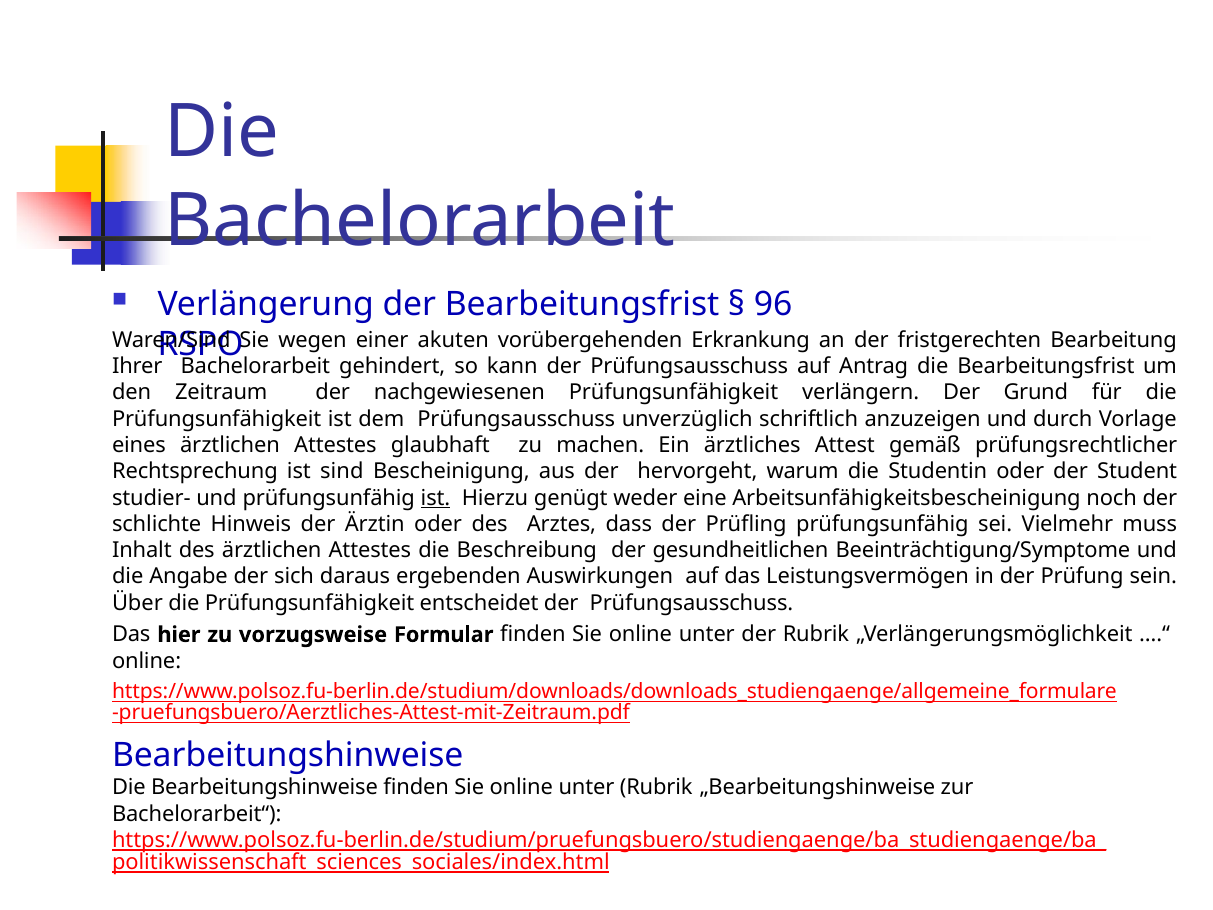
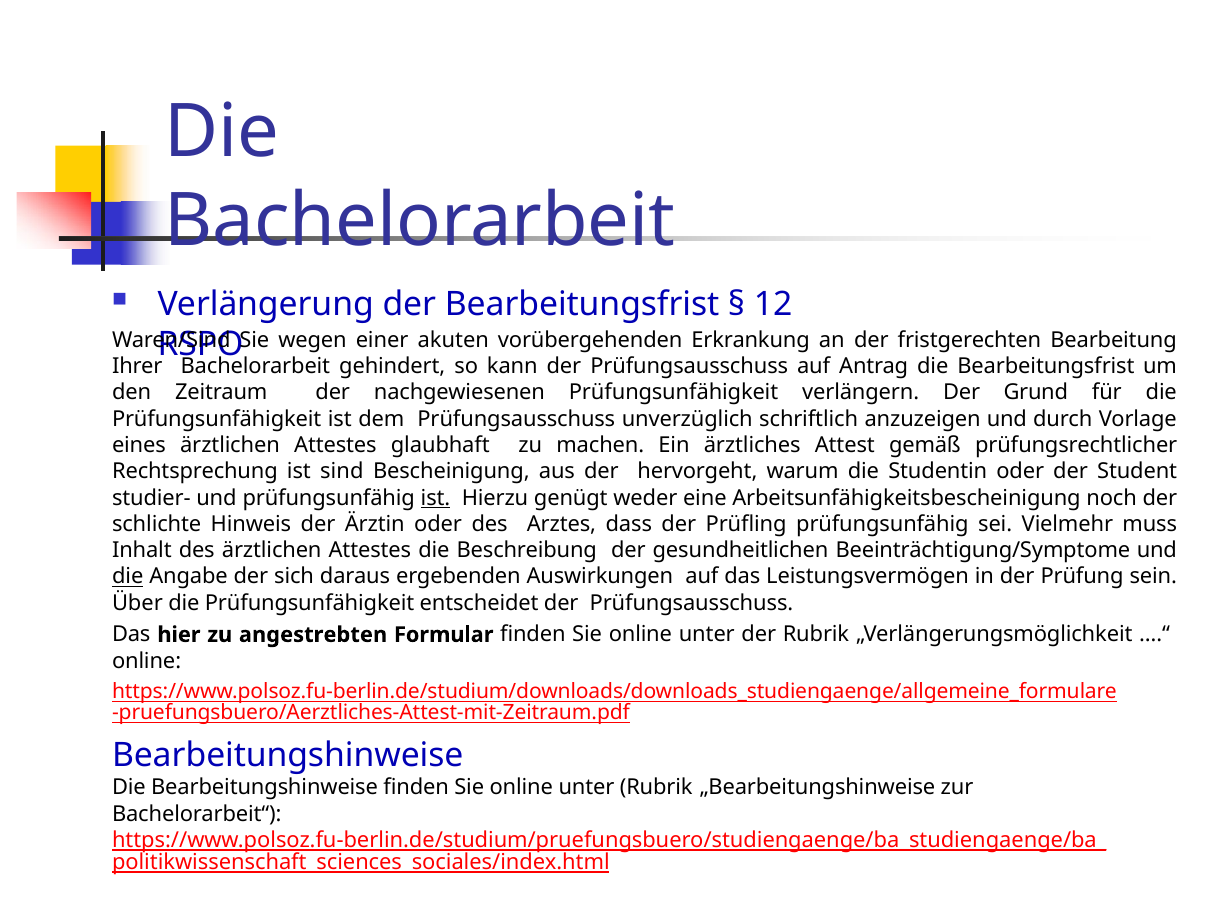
96: 96 -> 12
die at (128, 577) underline: none -> present
vorzugsweise: vorzugsweise -> angestrebten
